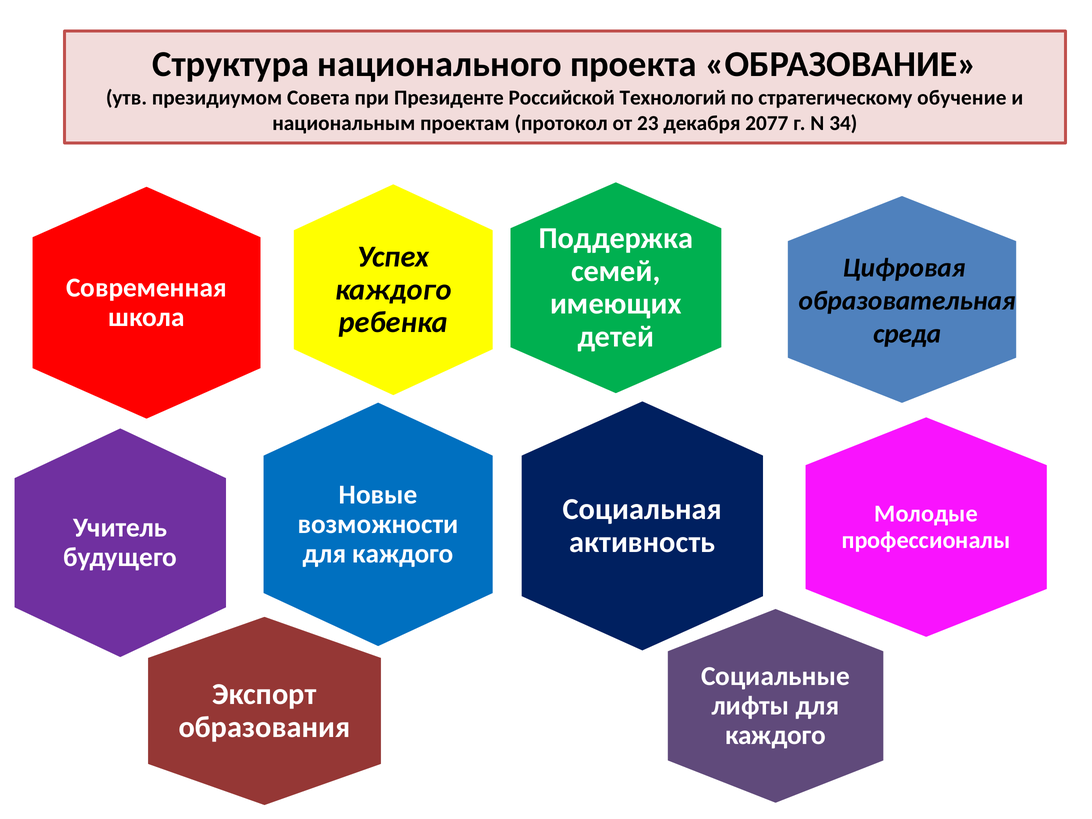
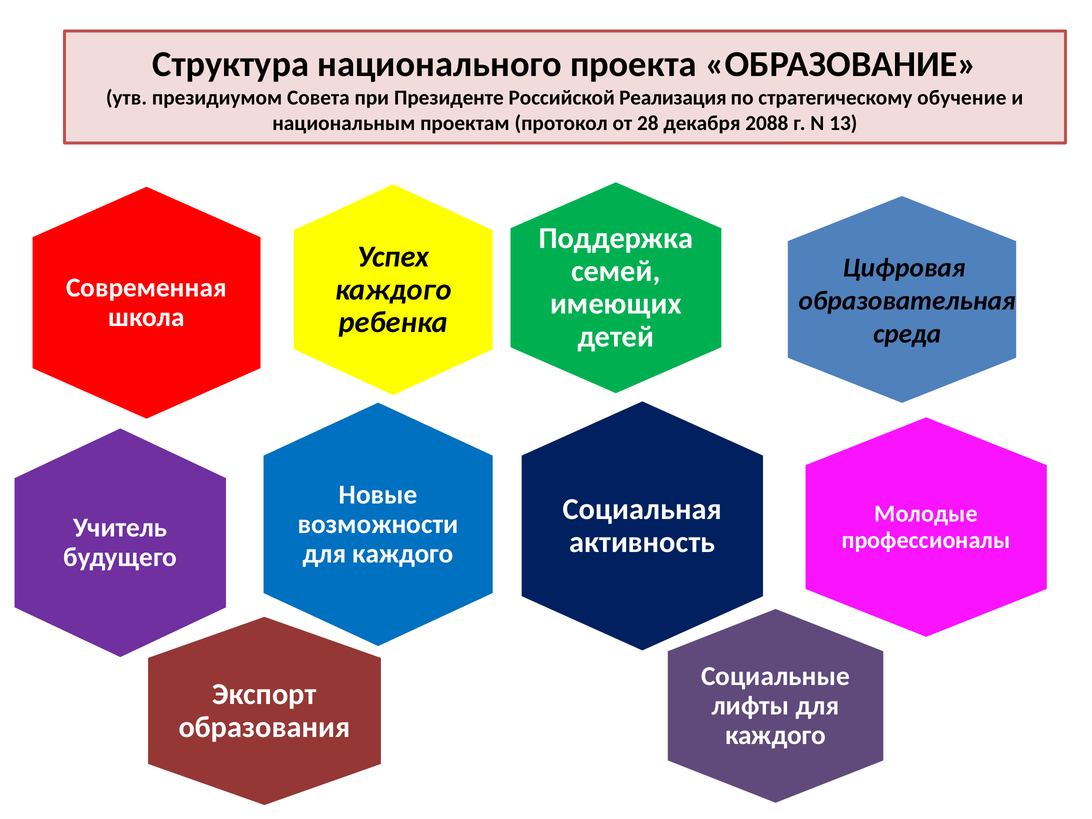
Технологий: Технологий -> Реализация
23: 23 -> 28
2077: 2077 -> 2088
34: 34 -> 13
